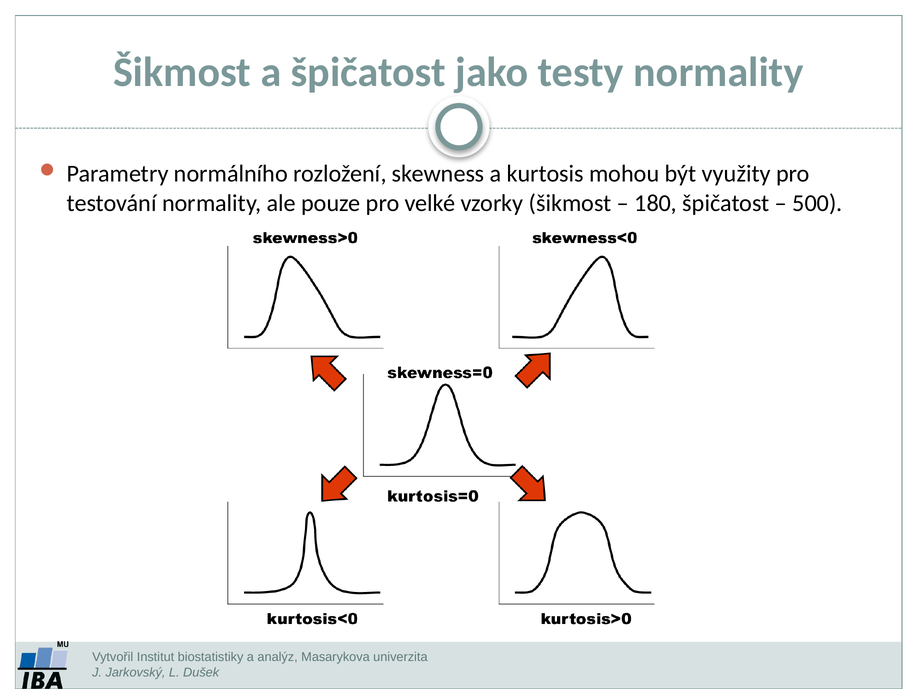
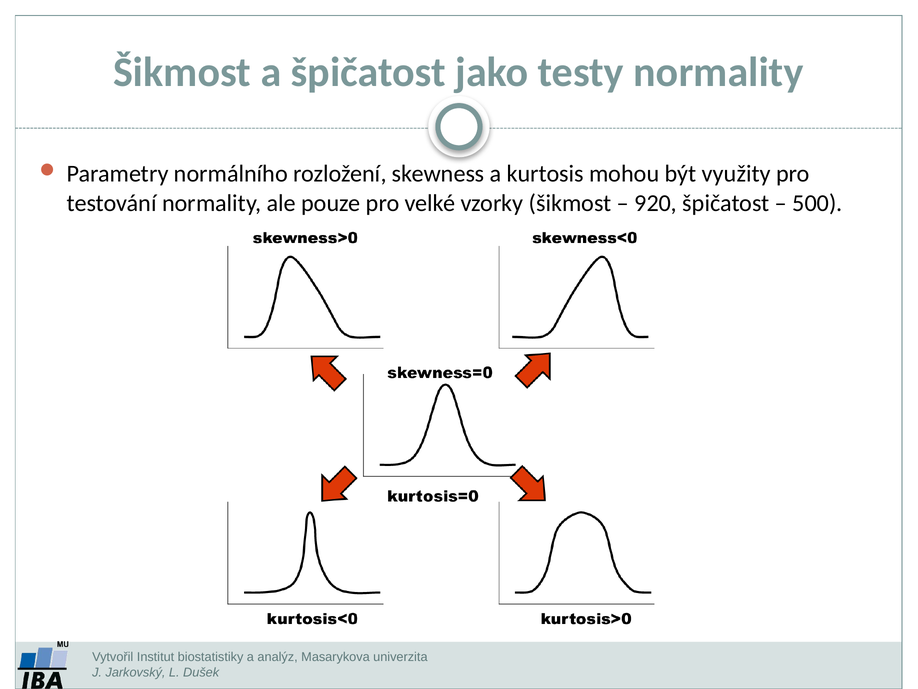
180: 180 -> 920
